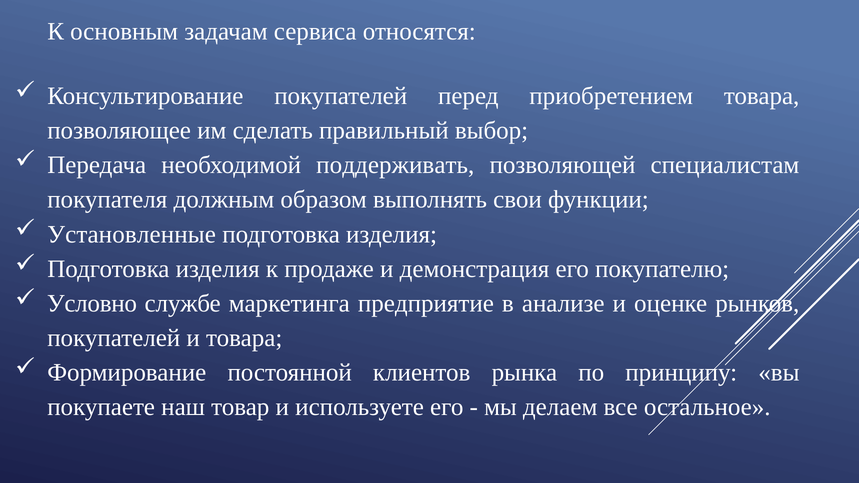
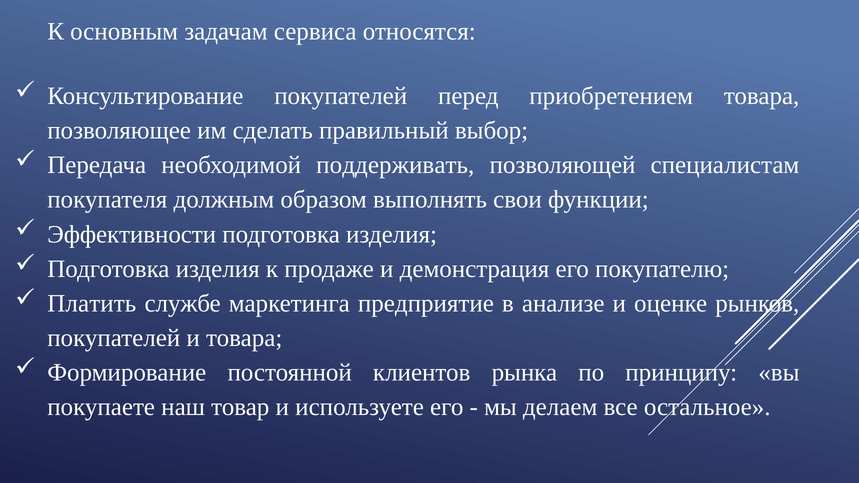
Установленные: Установленные -> Эффективности
Условно: Условно -> Платить
